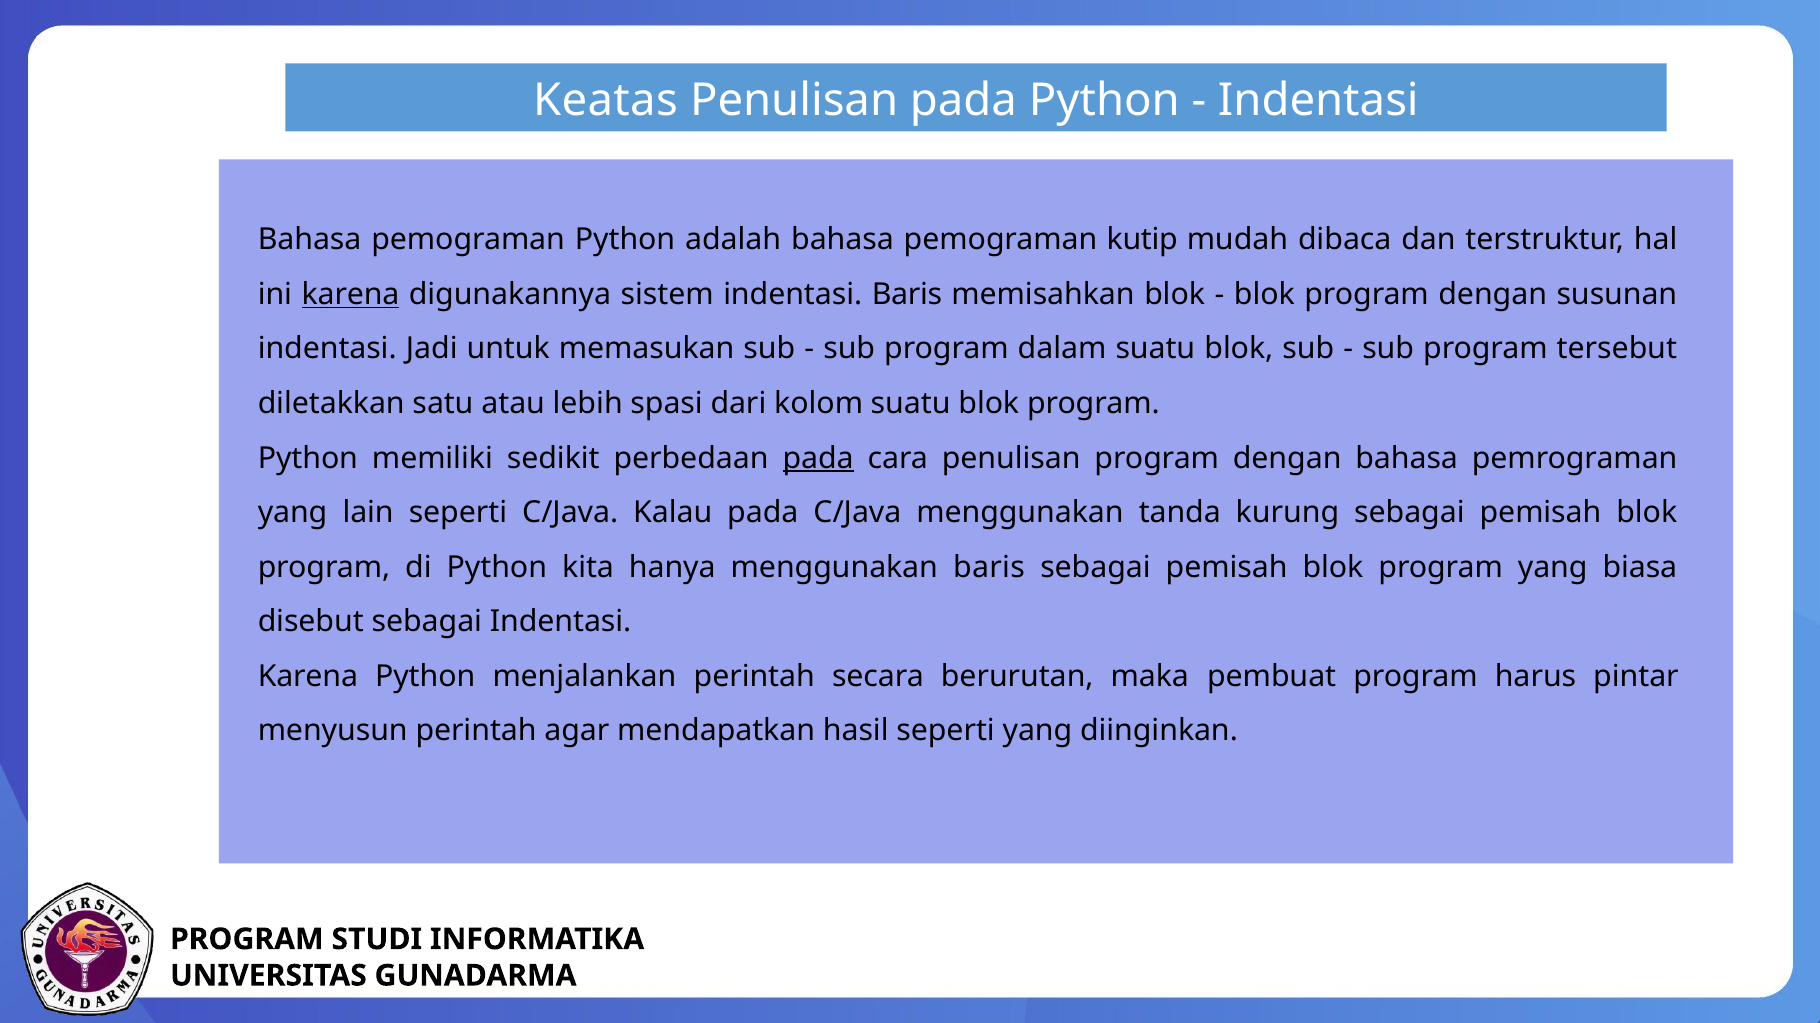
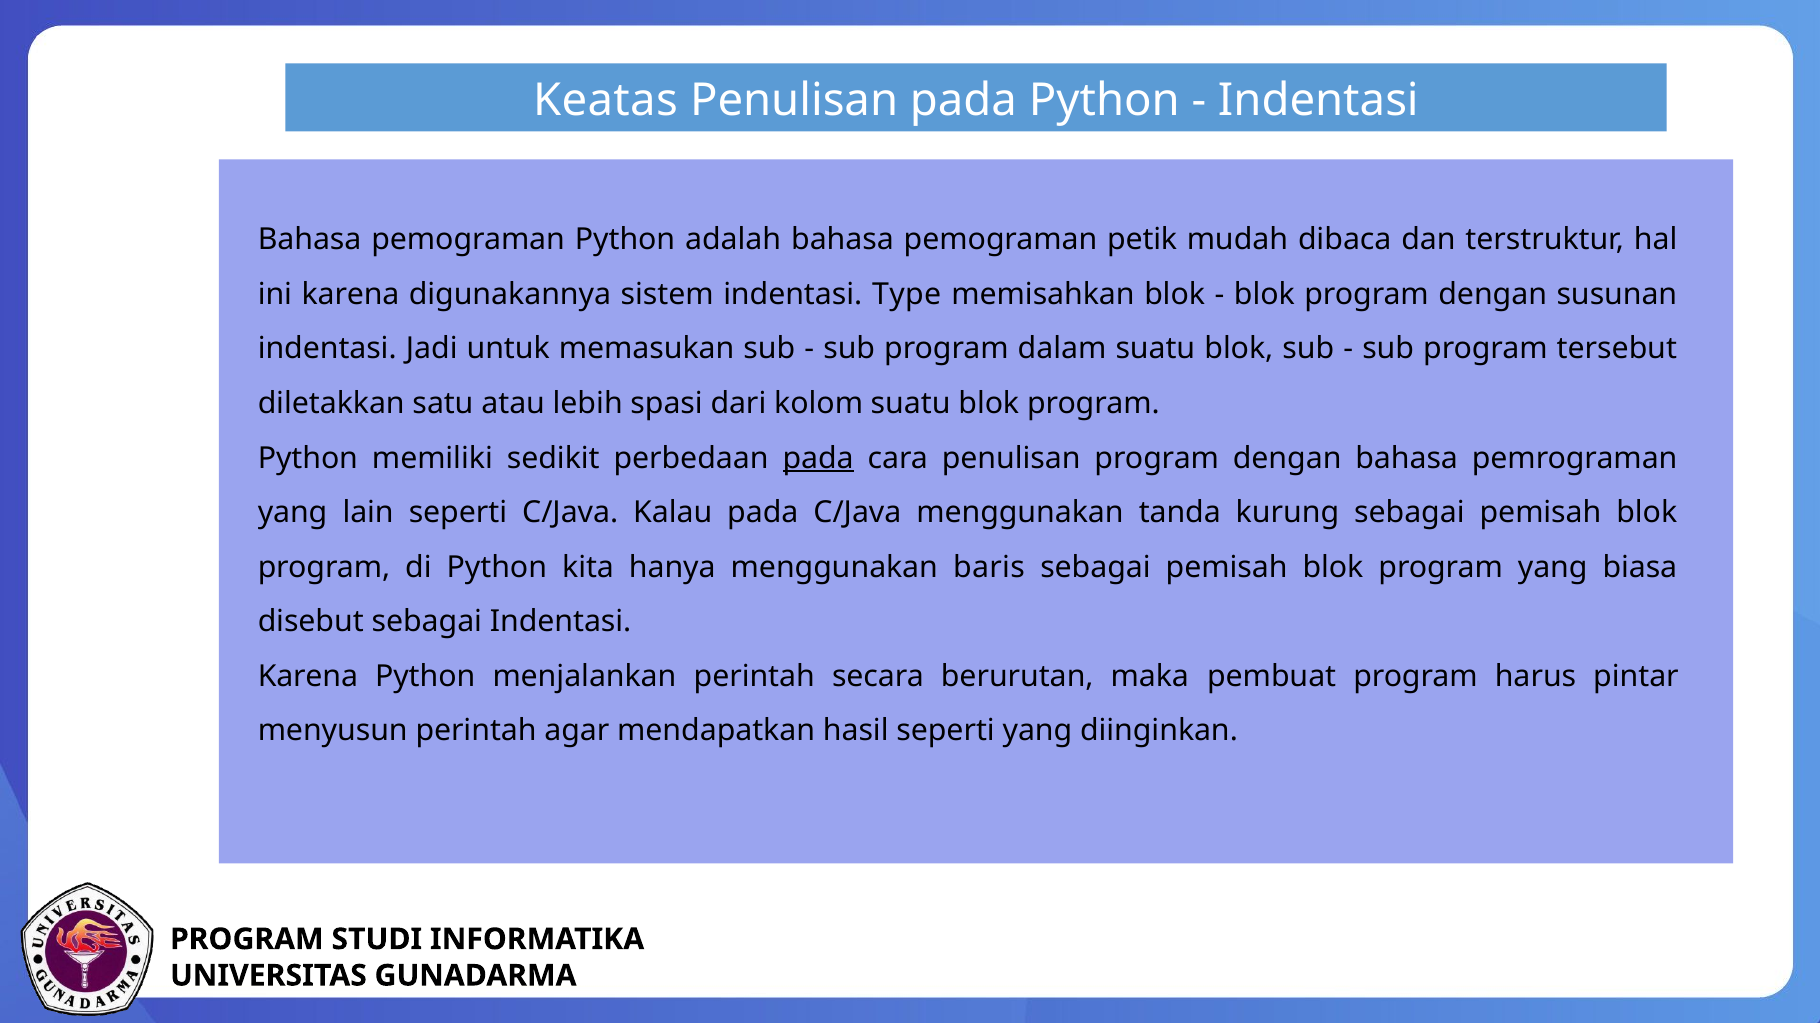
kutip: kutip -> petik
karena at (351, 295) underline: present -> none
indentasi Baris: Baris -> Type
